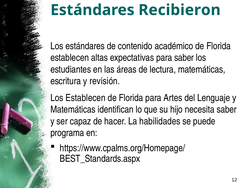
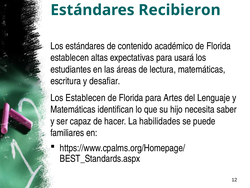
para saber: saber -> usará
revisión: revisión -> desafiar
programa: programa -> familiares
